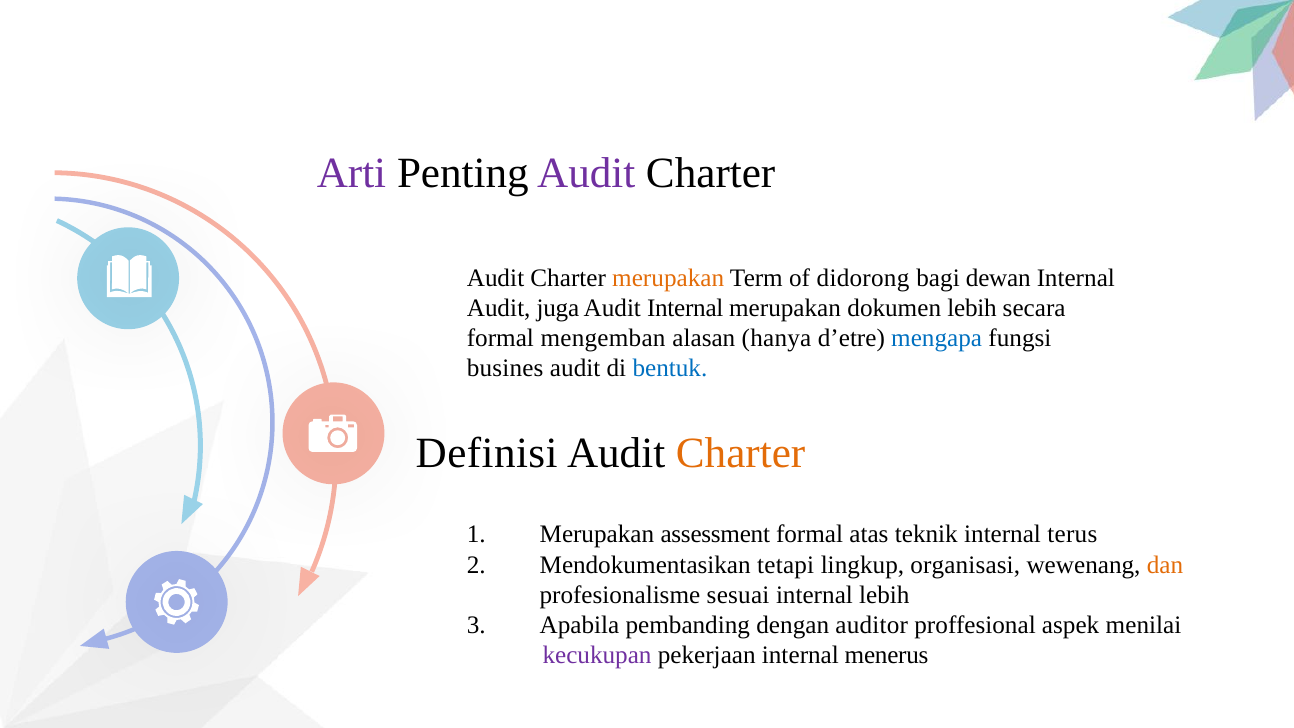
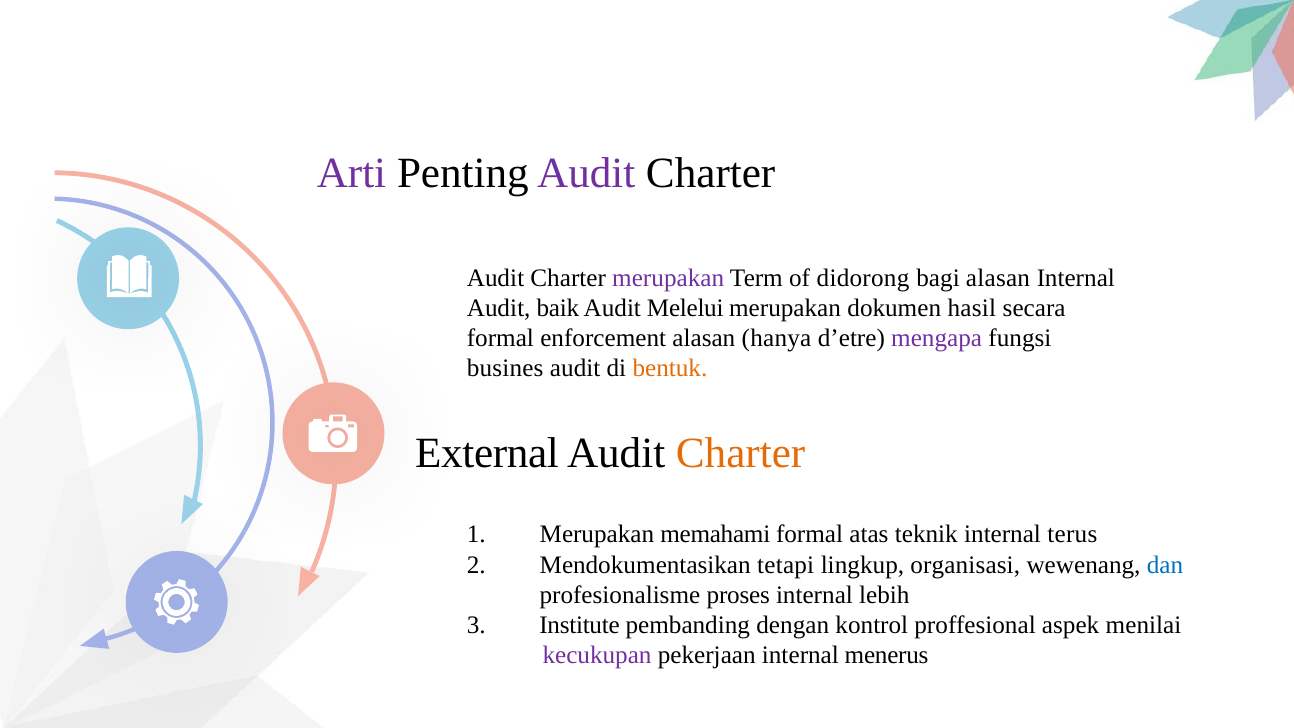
merupakan at (668, 278) colour: orange -> purple
bagi dewan: dewan -> alasan
juga: juga -> baik
Audit Internal: Internal -> Melelui
dokumen lebih: lebih -> hasil
mengemban: mengemban -> enforcement
mengapa colour: blue -> purple
bentuk colour: blue -> orange
Definisi: Definisi -> External
assessment: assessment -> memahami
dan colour: orange -> blue
sesuai: sesuai -> proses
Apabila: Apabila -> Institute
auditor: auditor -> kontrol
